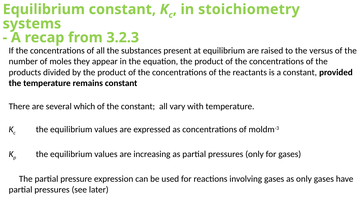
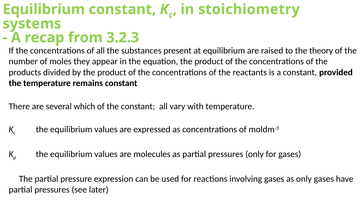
versus: versus -> theory
increasing: increasing -> molecules
